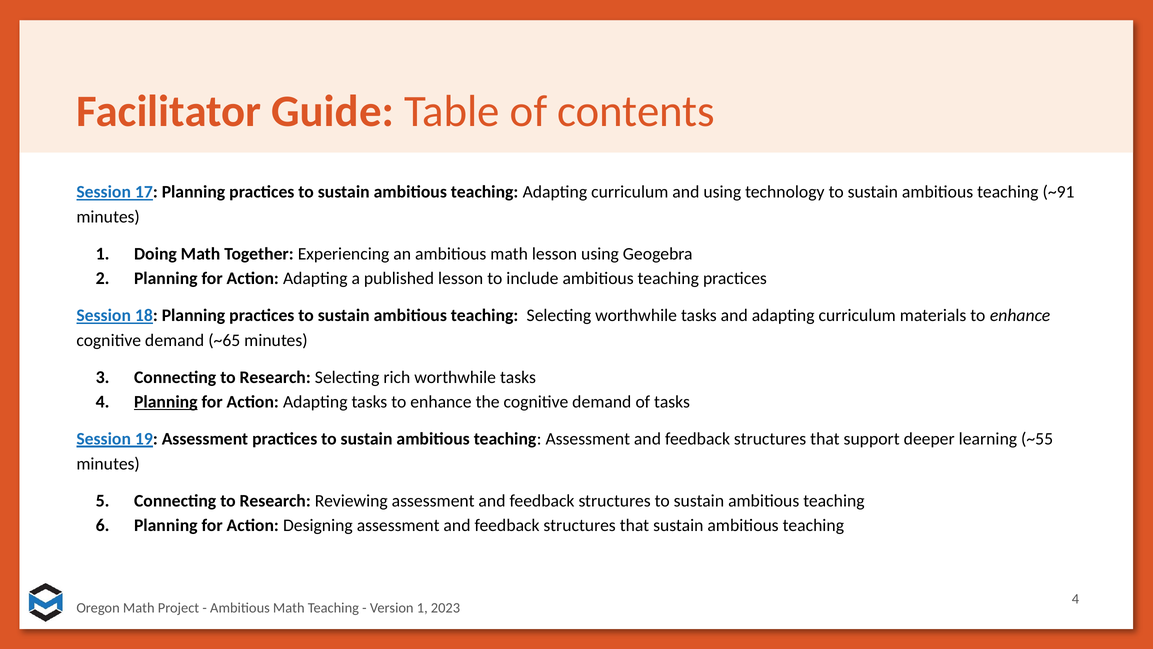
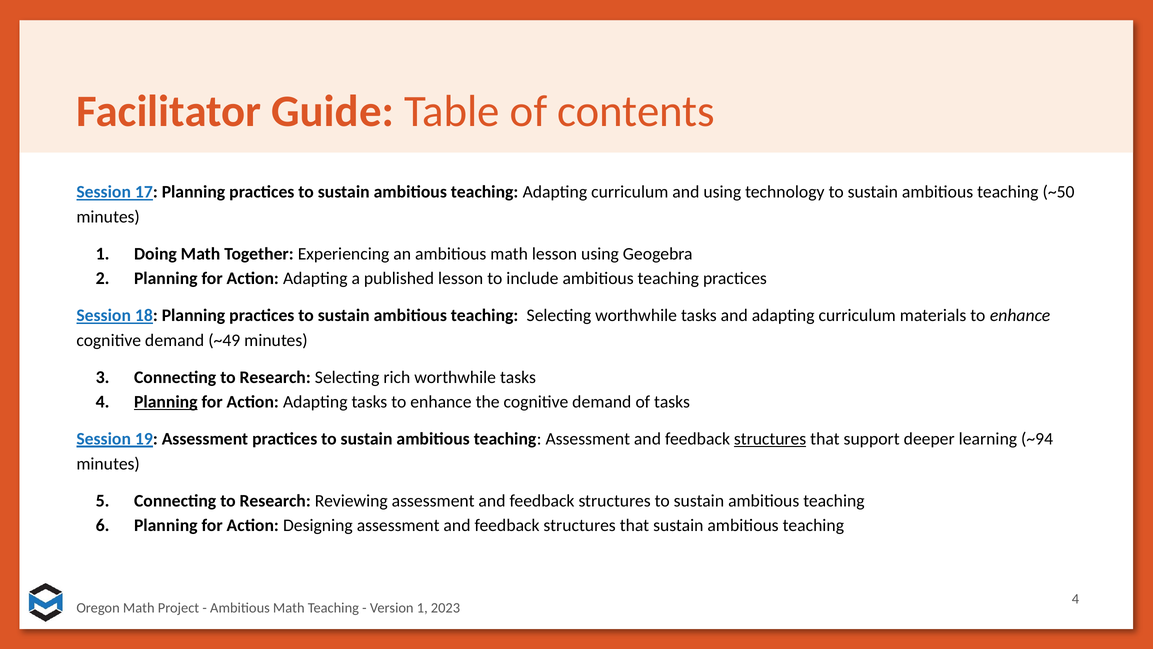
~91: ~91 -> ~50
~65: ~65 -> ~49
structures at (770, 439) underline: none -> present
~55: ~55 -> ~94
